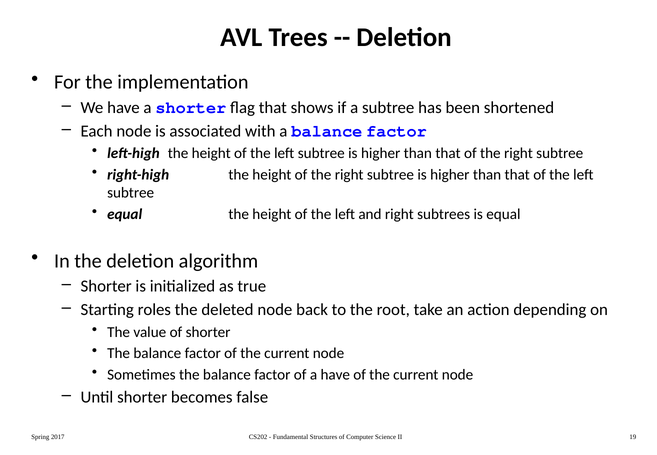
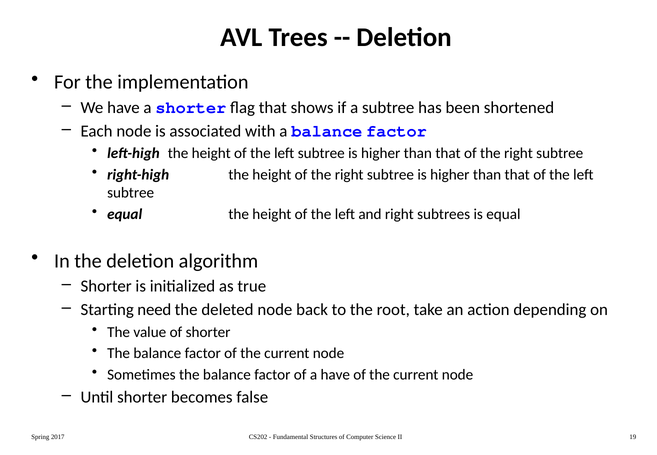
roles: roles -> need
